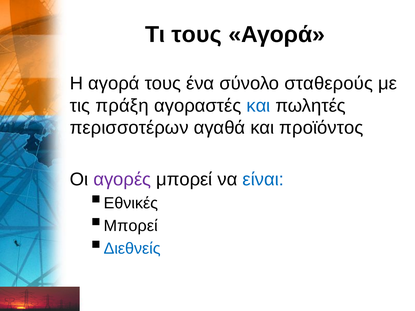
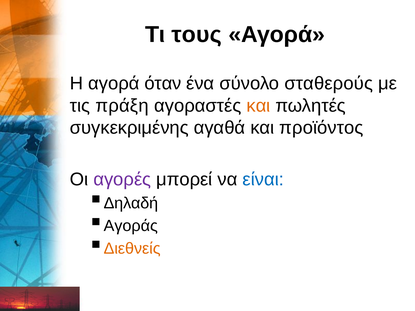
αγορά τους: τους -> όταν
και at (258, 106) colour: blue -> orange
περισσοτέρων: περισσοτέρων -> συγκεκριμένης
Εθνικές: Εθνικές -> Δηλαδή
Μπορεί at (131, 226): Μπορεί -> Αγοράς
Διεθνείς colour: blue -> orange
